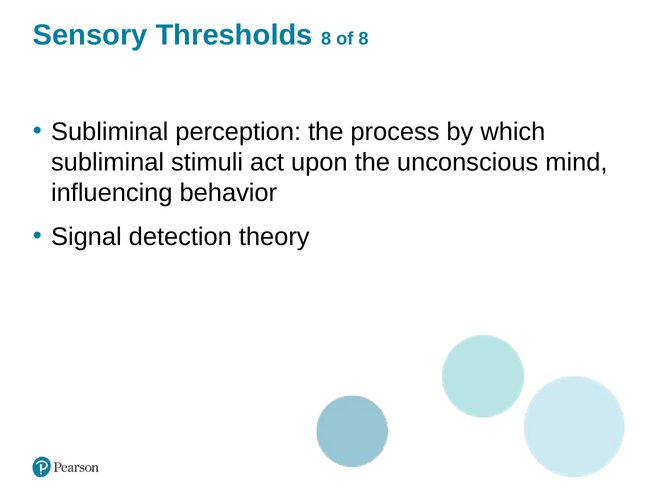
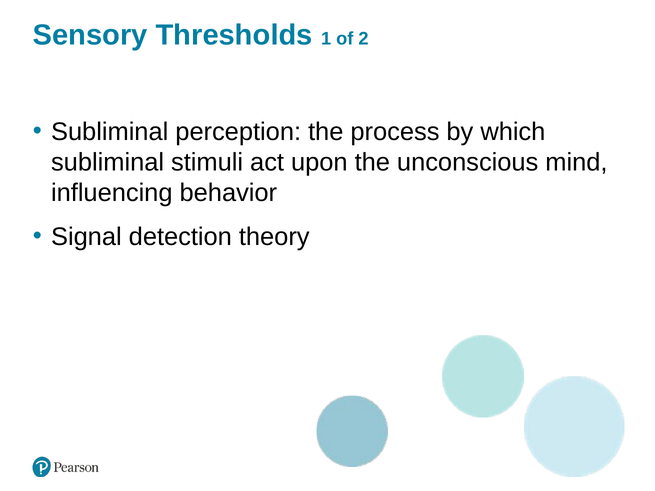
Thresholds 8: 8 -> 1
of 8: 8 -> 2
